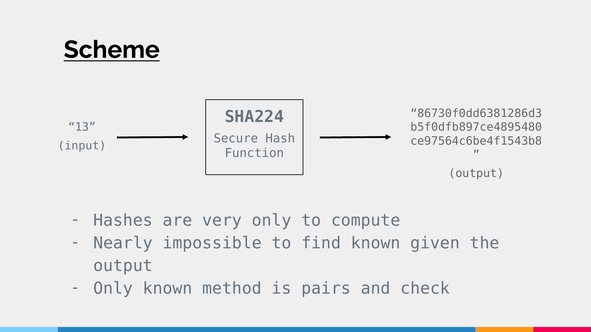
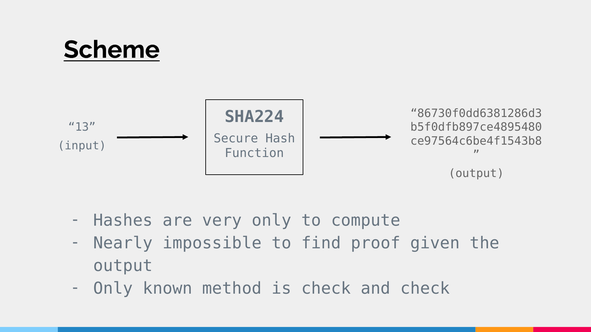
find known: known -> proof
is pairs: pairs -> check
